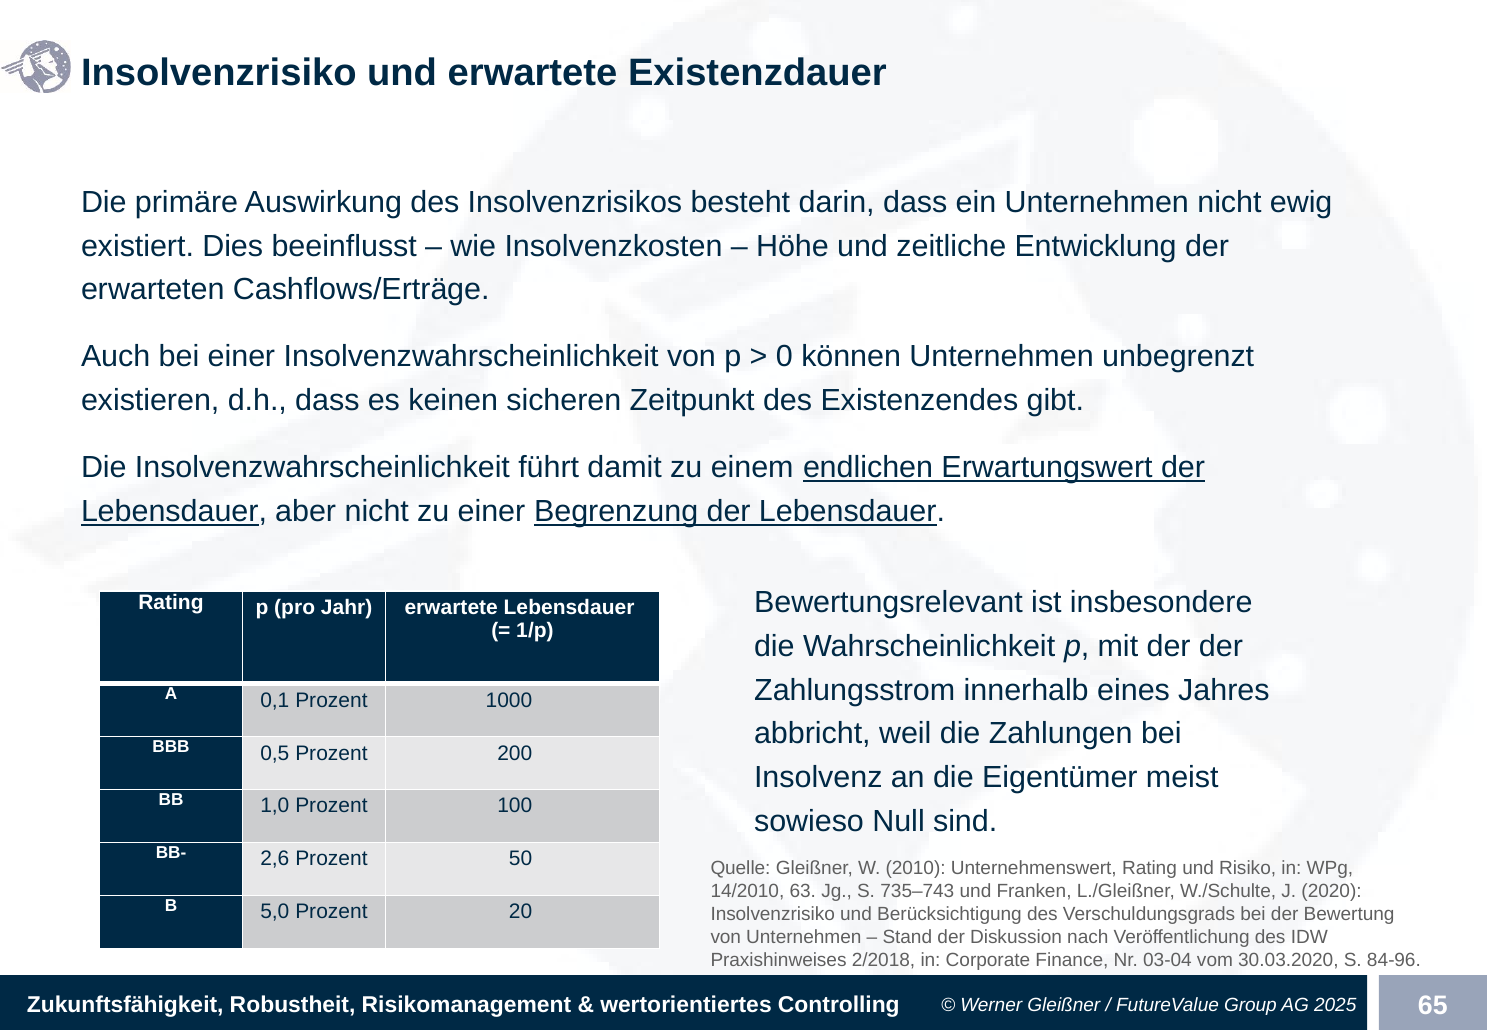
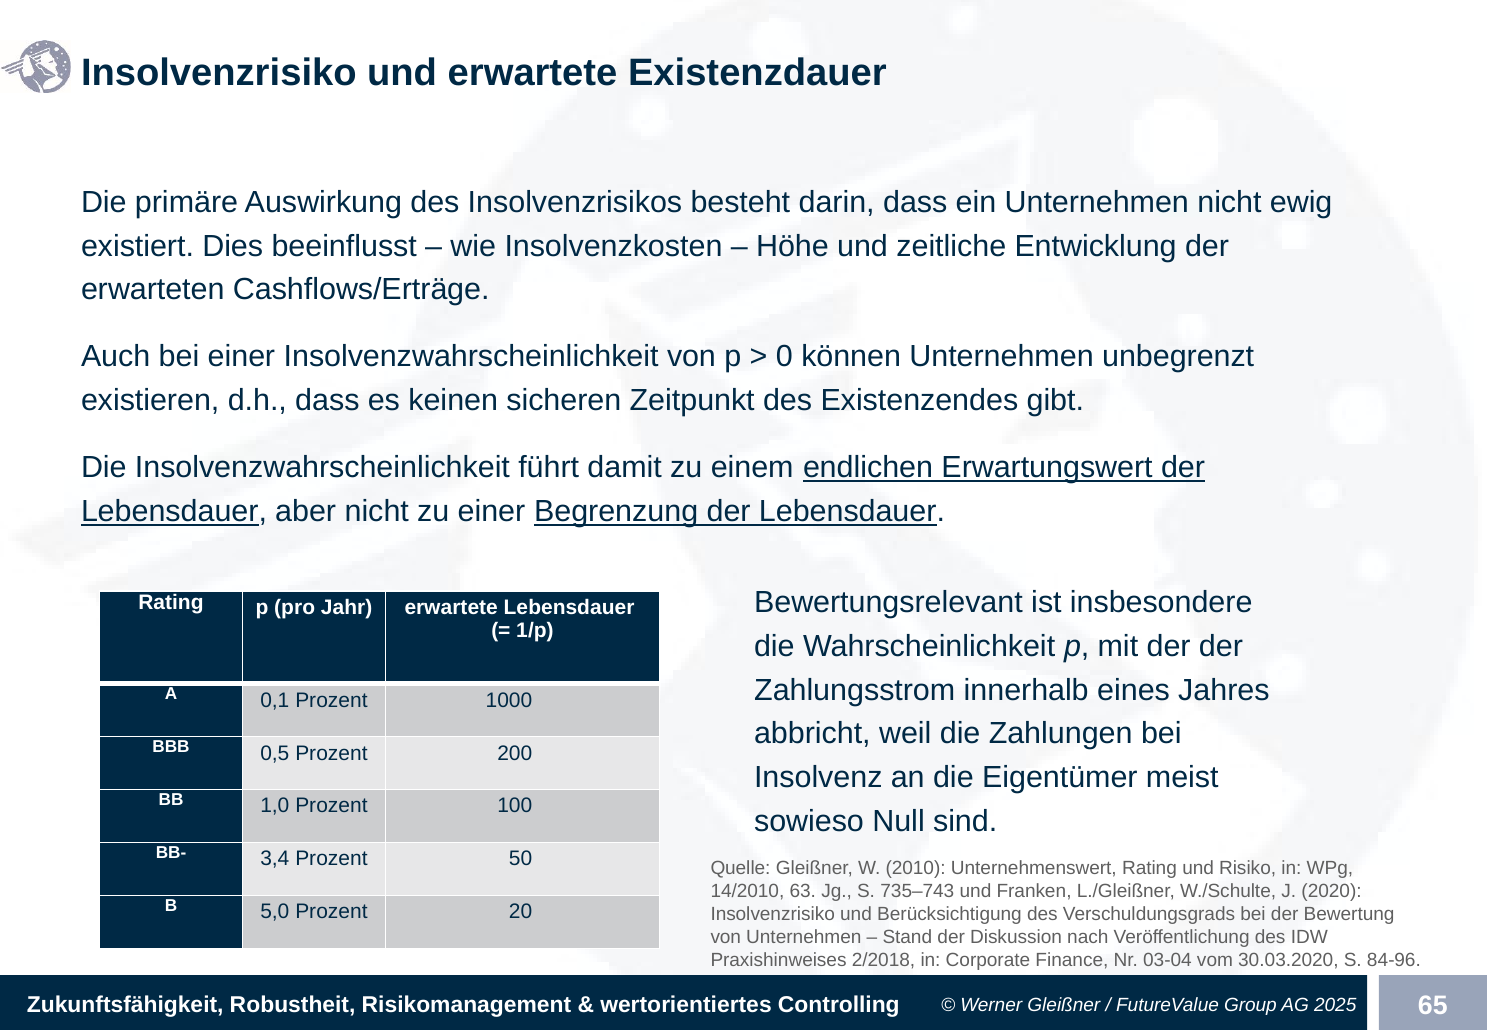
2,6: 2,6 -> 3,4
